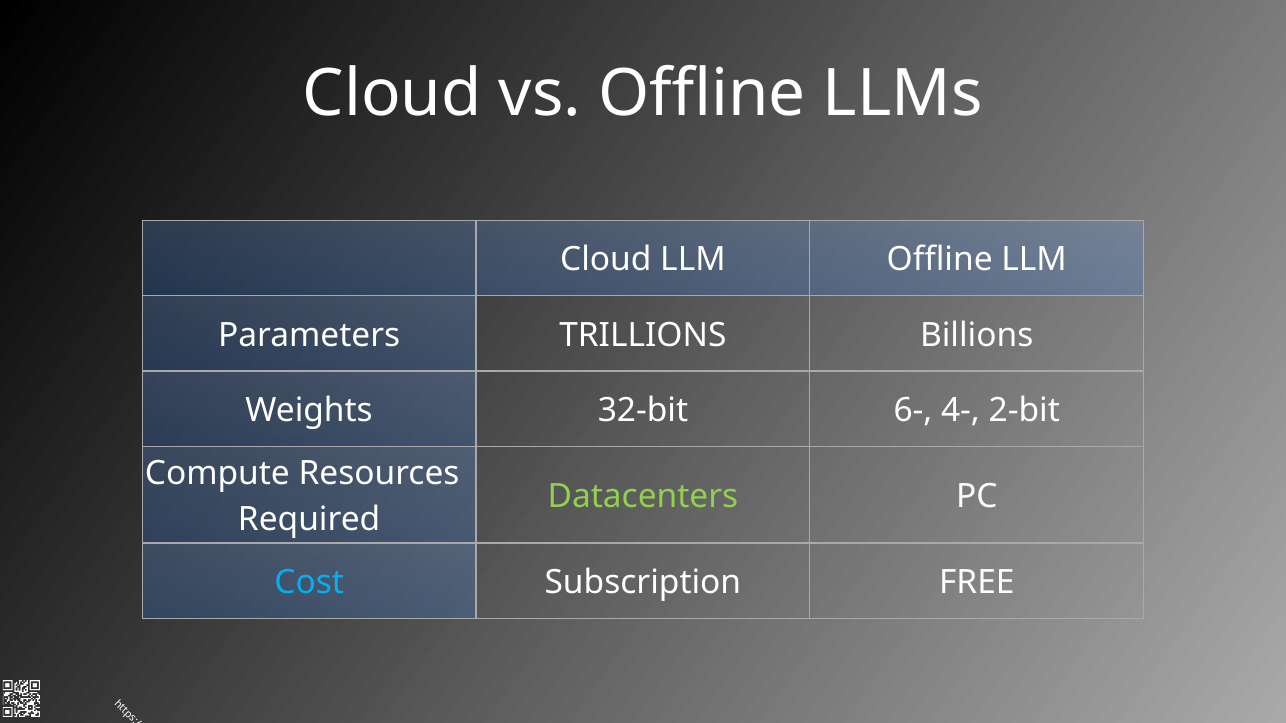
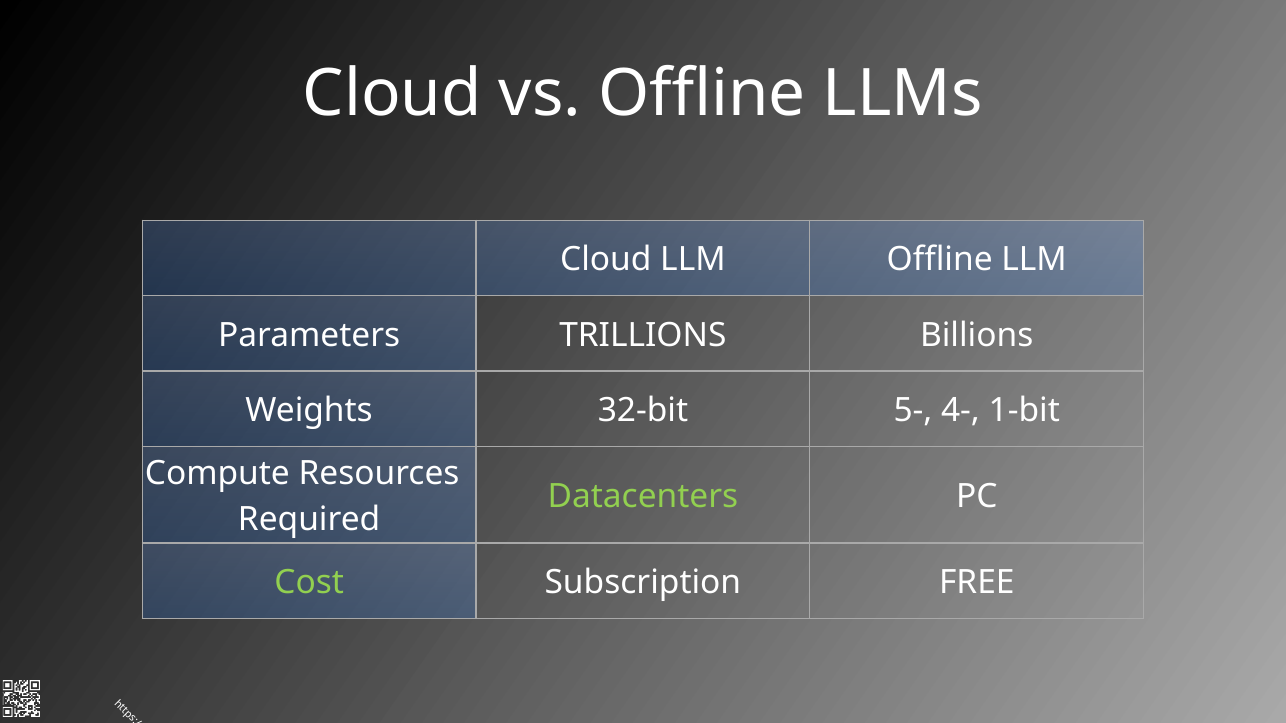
6-: 6- -> 5-
2-bit: 2-bit -> 1-bit
Cost colour: light blue -> light green
